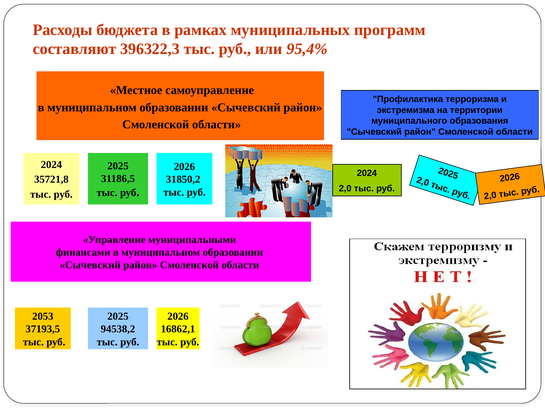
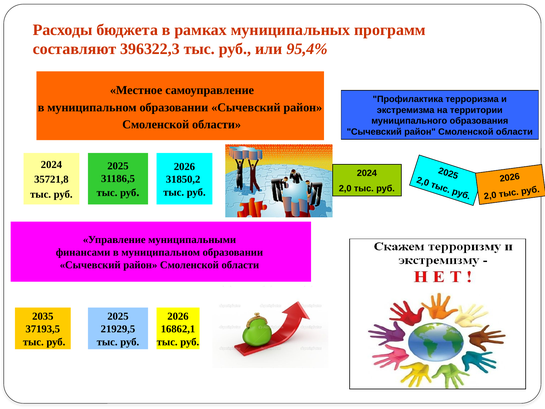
2053: 2053 -> 2035
94538,2: 94538,2 -> 21929,5
